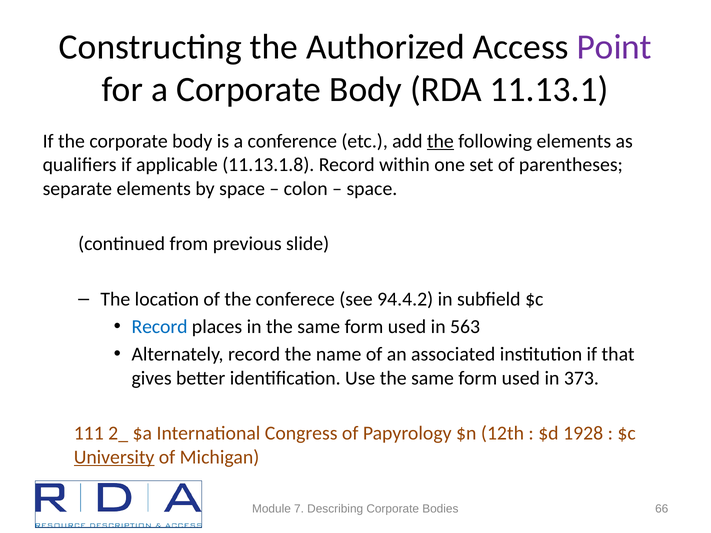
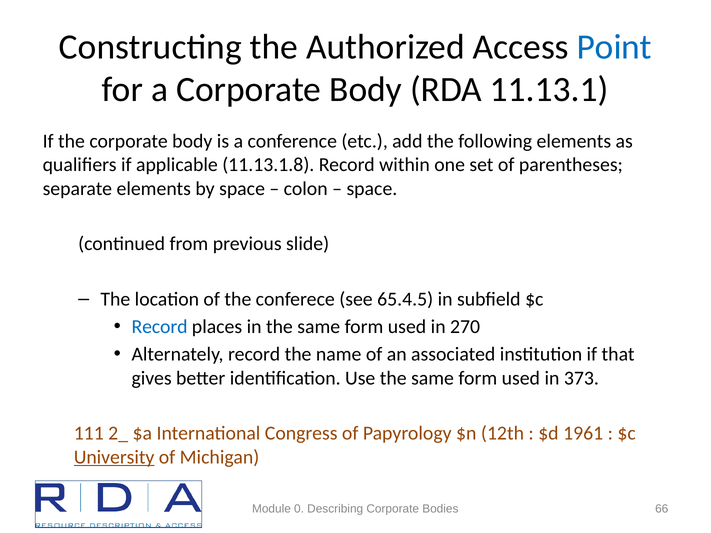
Point colour: purple -> blue
the at (440, 141) underline: present -> none
94.4.2: 94.4.2 -> 65.4.5
563: 563 -> 270
1928: 1928 -> 1961
7: 7 -> 0
